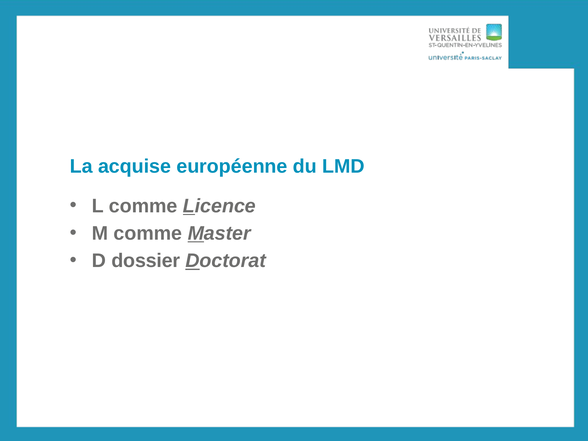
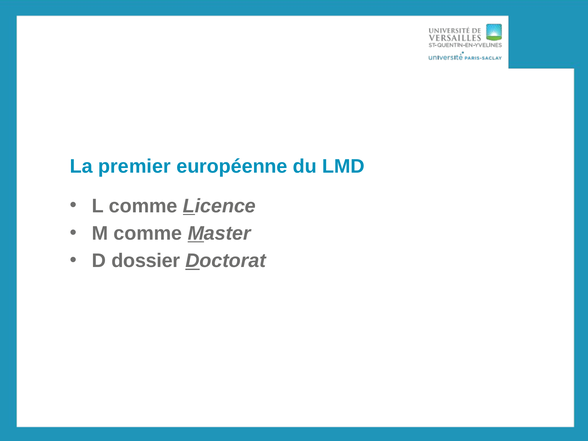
acquise: acquise -> premier
